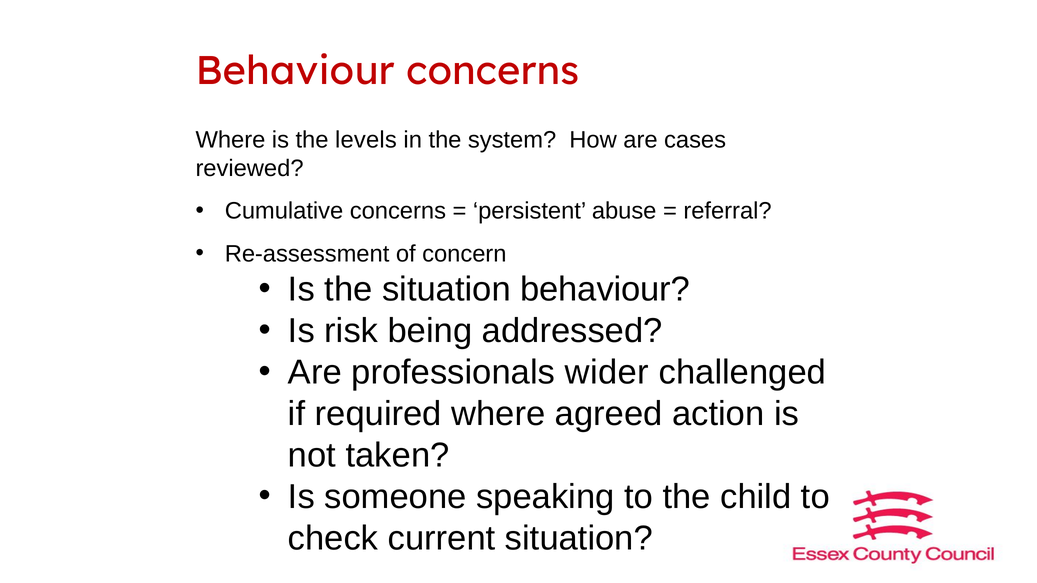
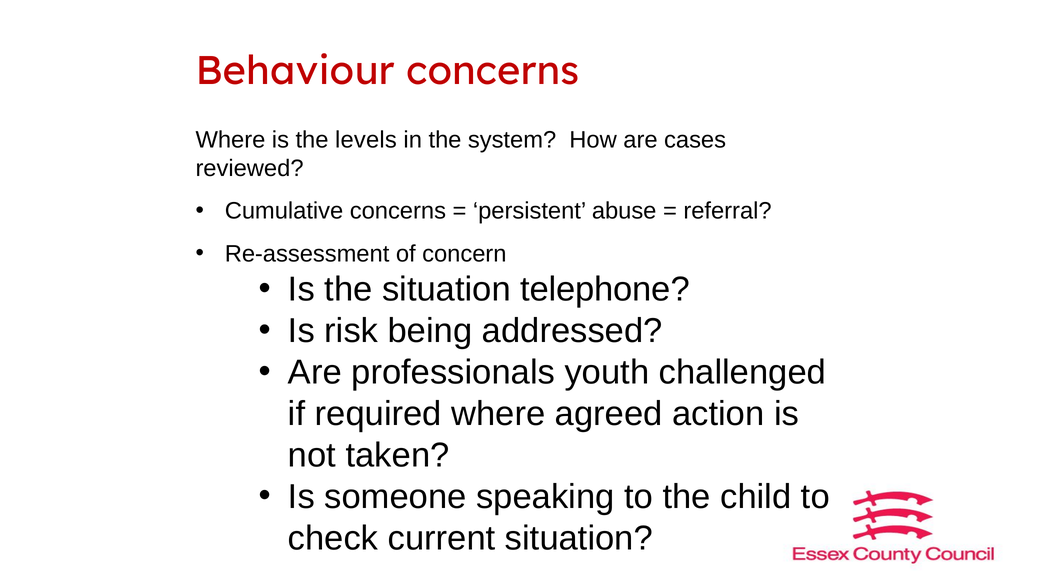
situation behaviour: behaviour -> telephone
wider: wider -> youth
